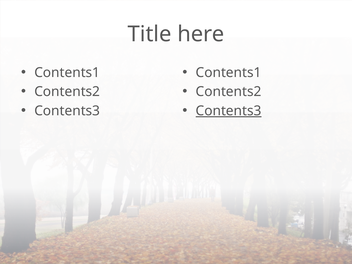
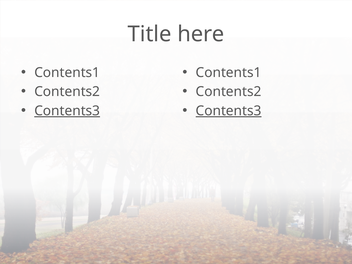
Contents3 at (67, 111) underline: none -> present
